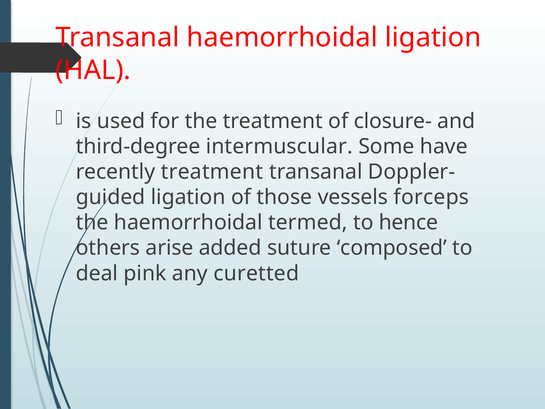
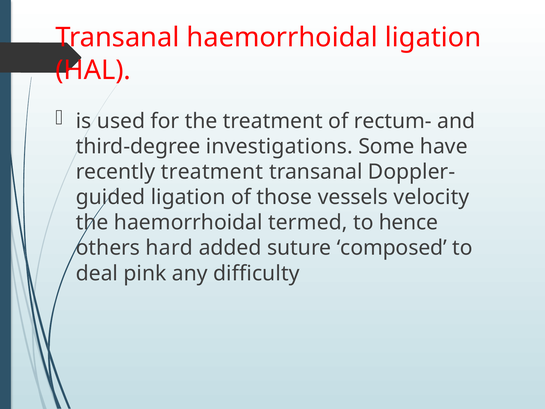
closure-: closure- -> rectum-
intermuscular: intermuscular -> investigations
forceps: forceps -> velocity
arise: arise -> hard
curetted: curetted -> difficulty
